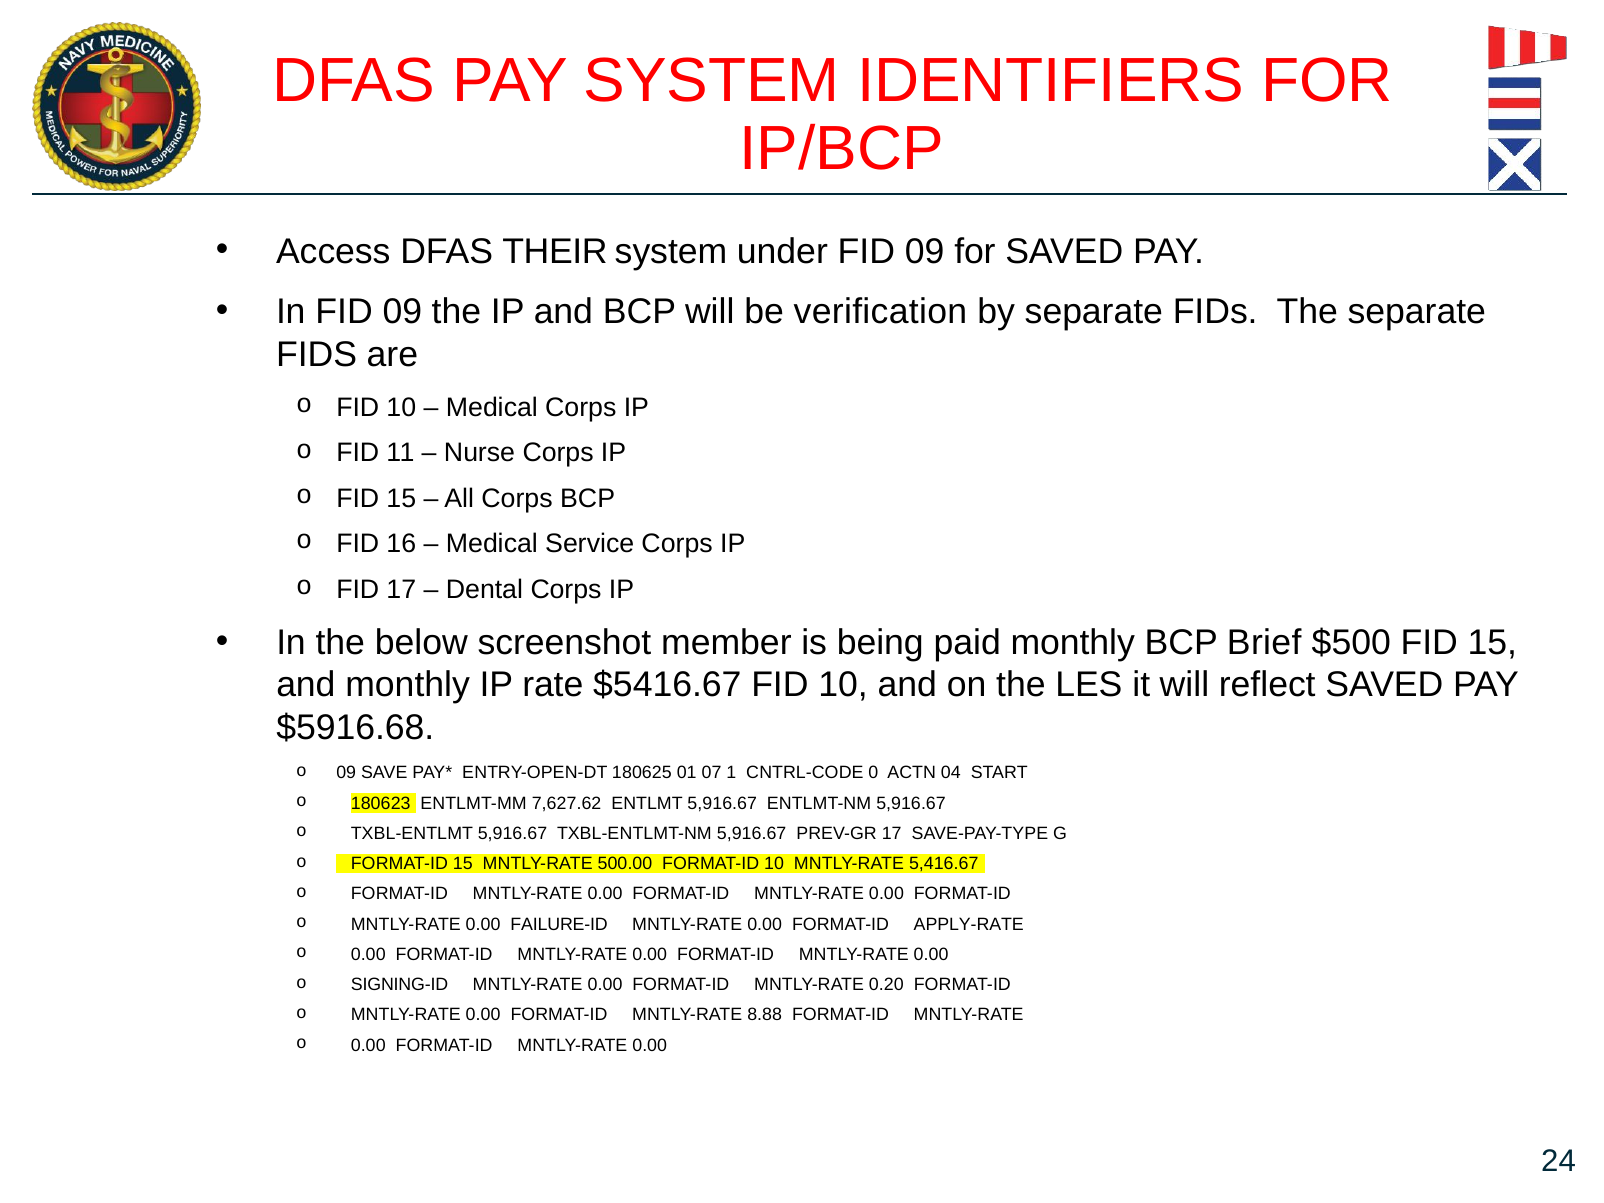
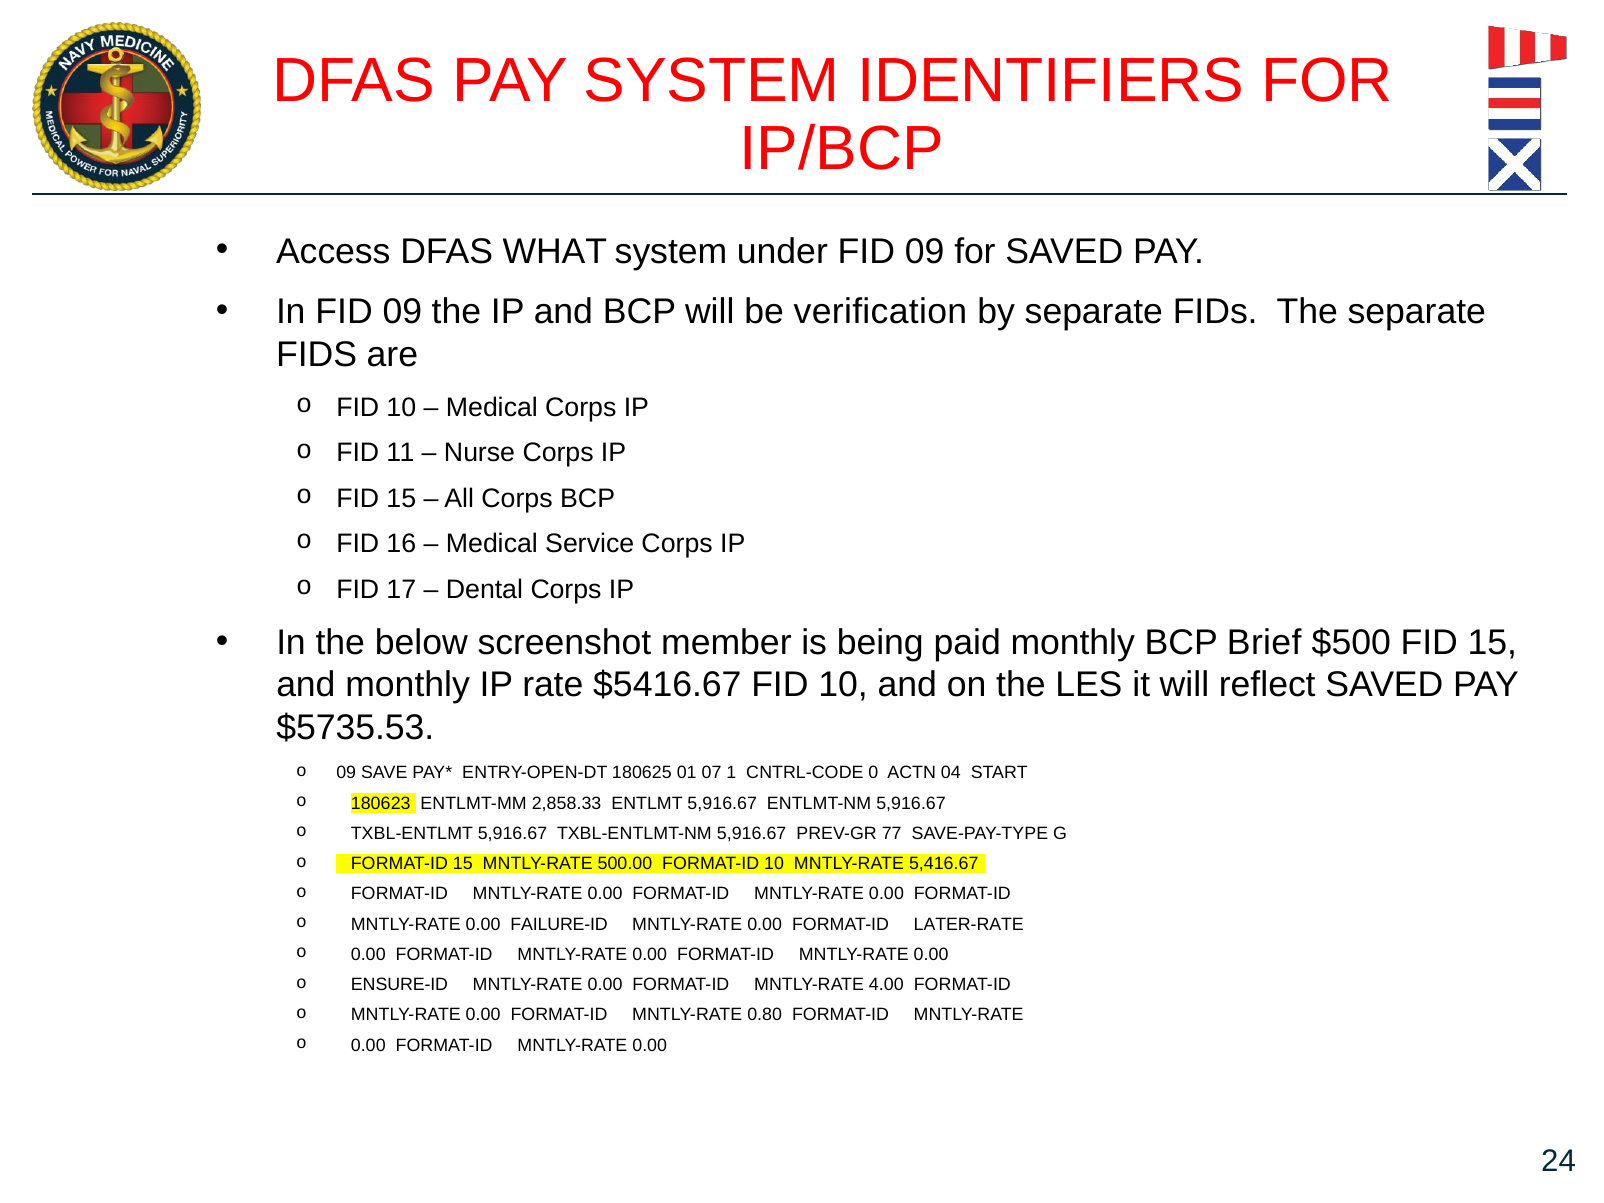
THEIR: THEIR -> WHAT
$5916.68: $5916.68 -> $5735.53
7,627.62: 7,627.62 -> 2,858.33
PREV-GR 17: 17 -> 77
APPLY-RATE: APPLY-RATE -> LATER-RATE
SIGNING-ID: SIGNING-ID -> ENSURE-ID
0.20: 0.20 -> 4.00
8.88: 8.88 -> 0.80
